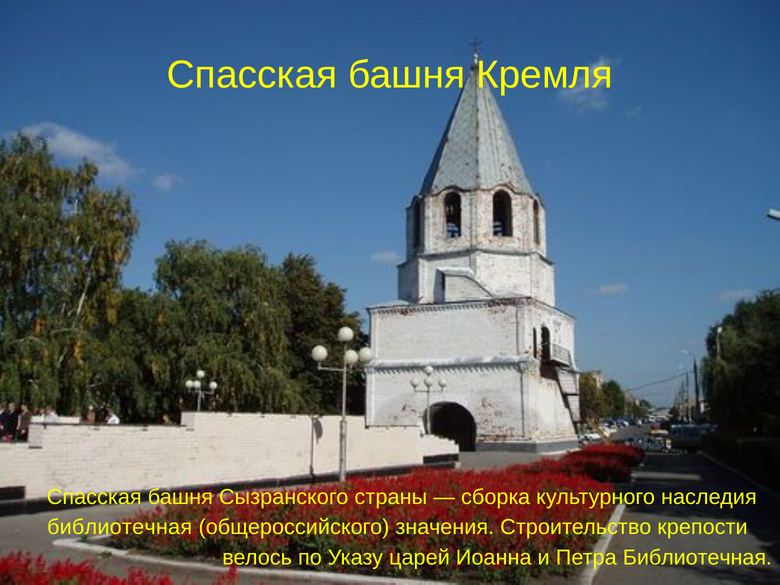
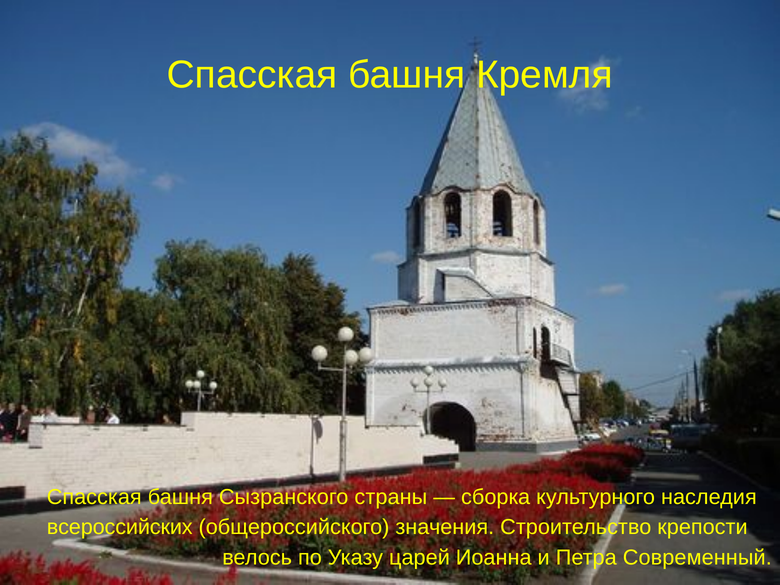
библиотечная at (120, 527): библиотечная -> всероссийских
Петра Библиотечная: Библиотечная -> Современный
